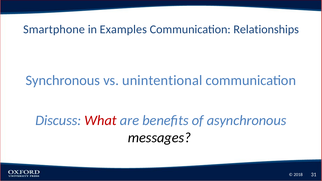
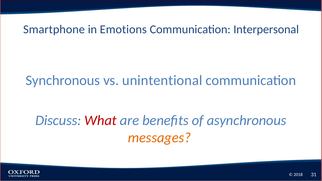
Examples: Examples -> Emotions
Relationships: Relationships -> Interpersonal
messages colour: black -> orange
